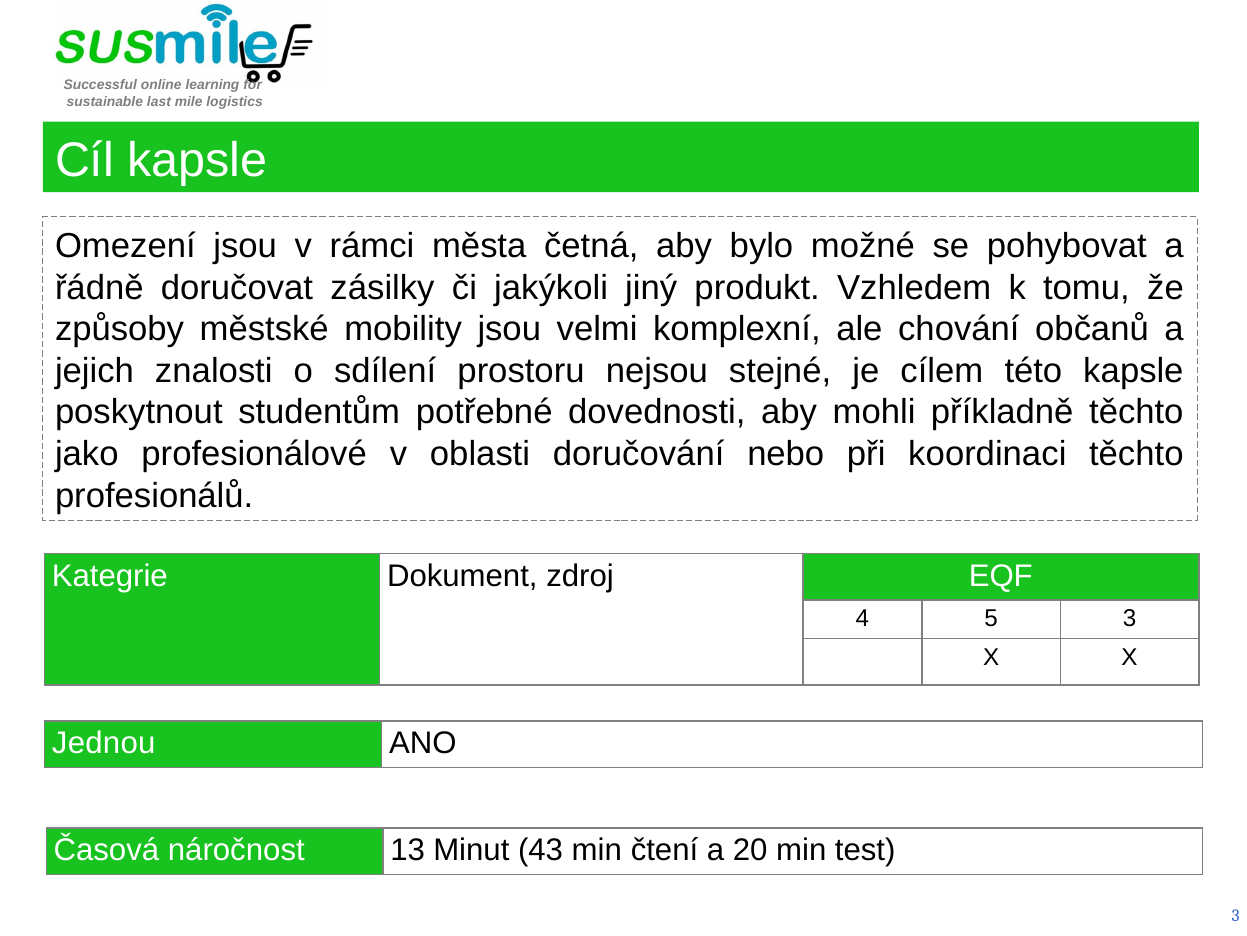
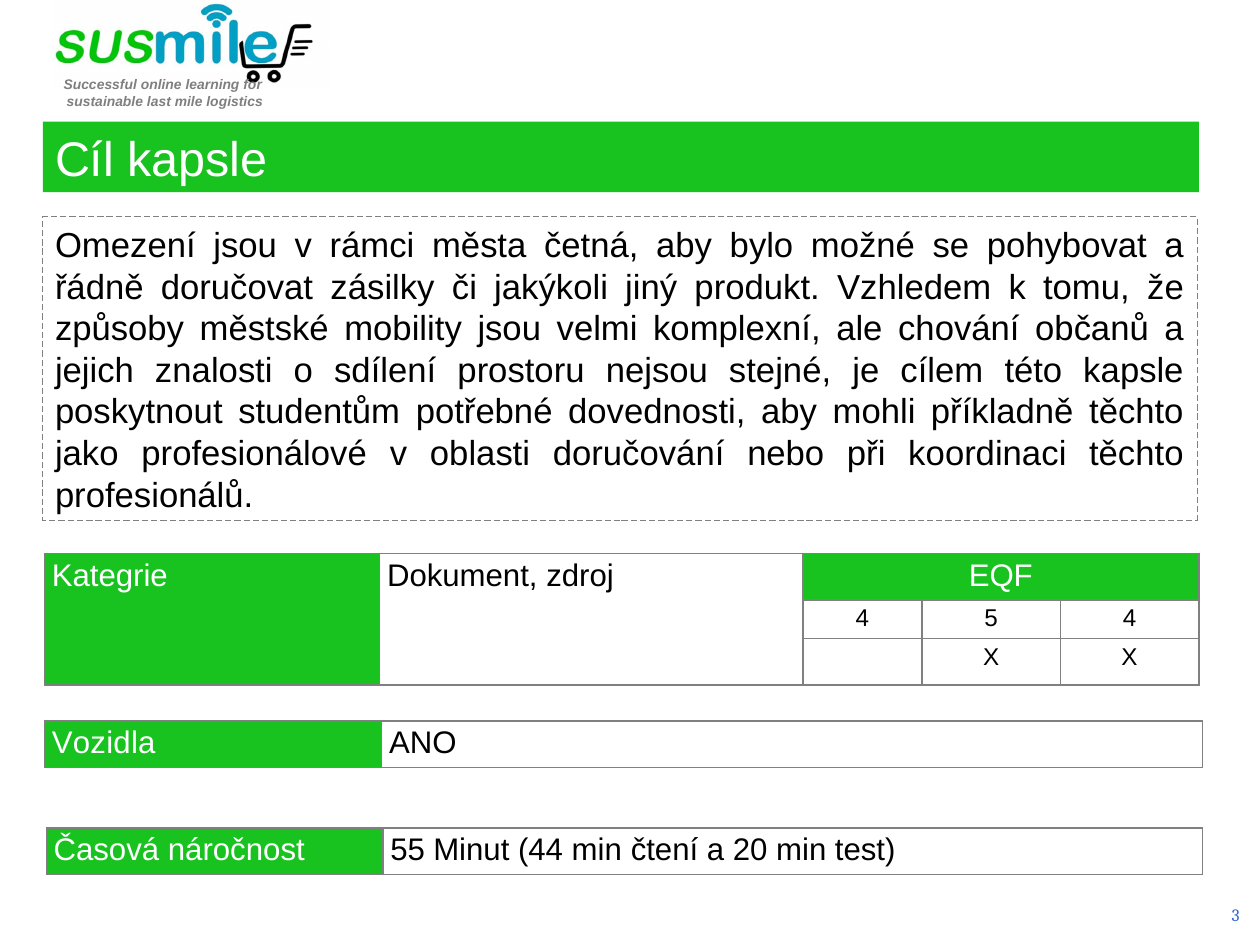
5 3: 3 -> 4
Jednou: Jednou -> Vozidla
13: 13 -> 55
43: 43 -> 44
